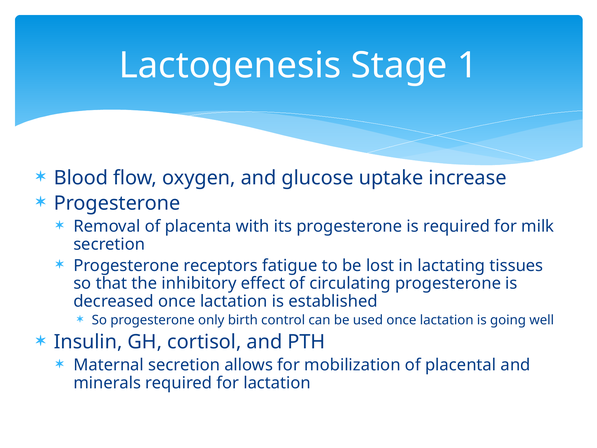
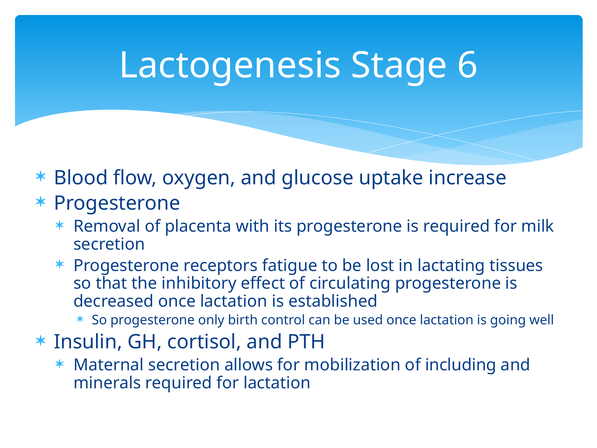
1: 1 -> 6
placental: placental -> including
